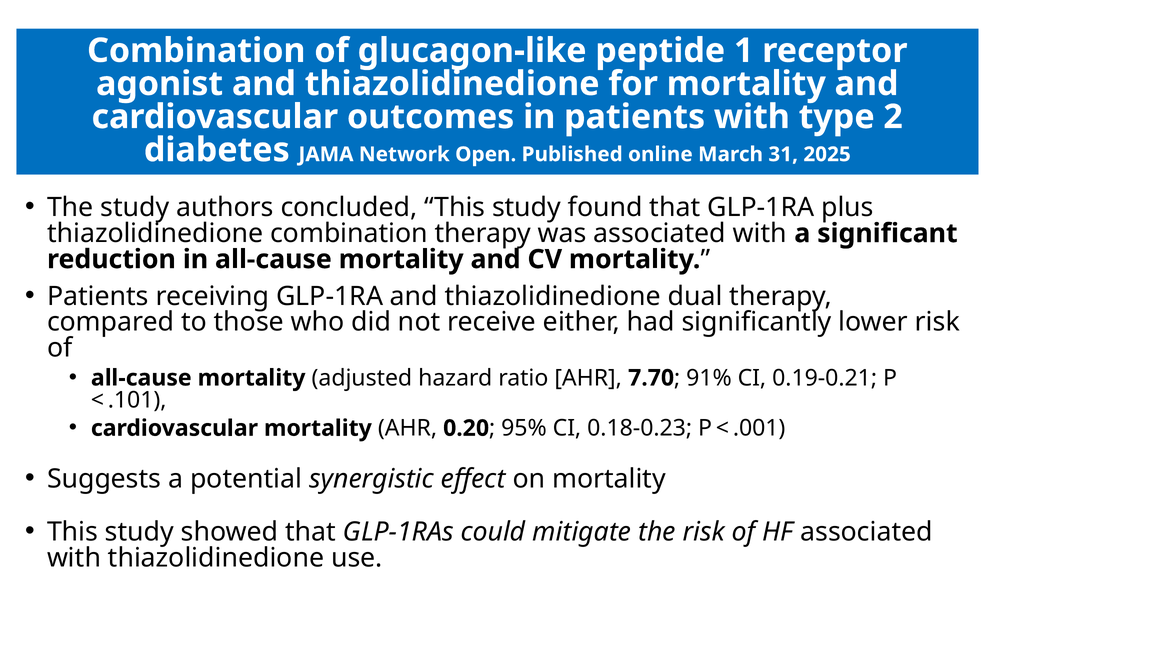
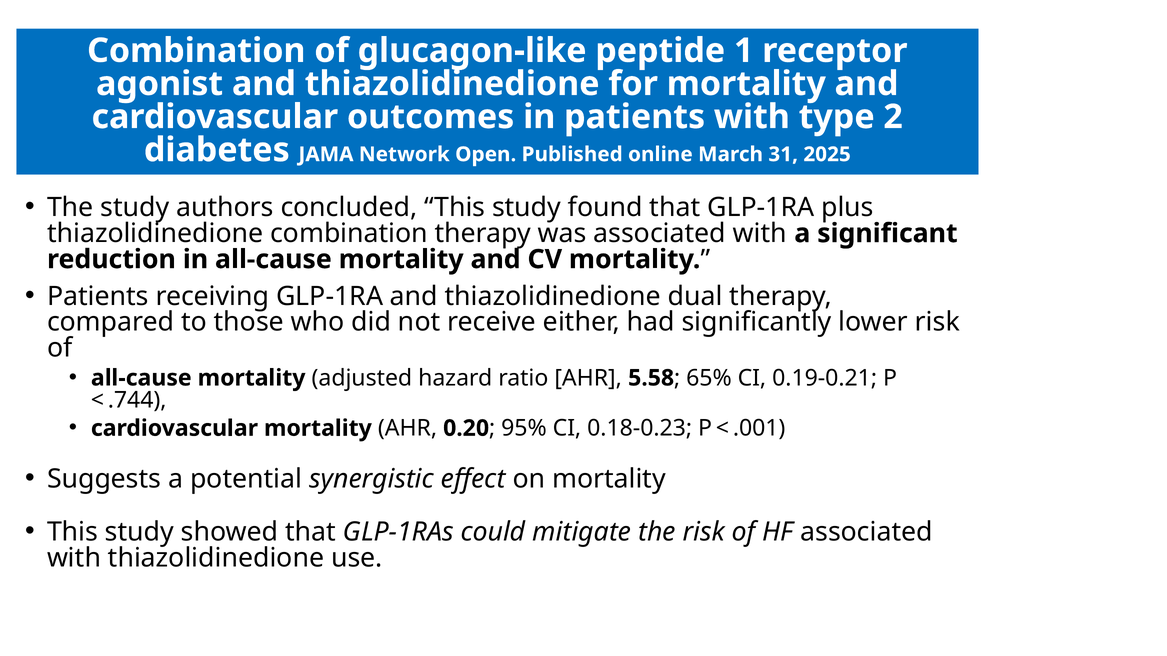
7.70: 7.70 -> 5.58
91%: 91% -> 65%
.101: .101 -> .744
